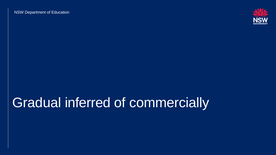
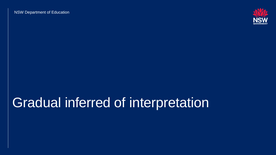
commercially: commercially -> interpretation
